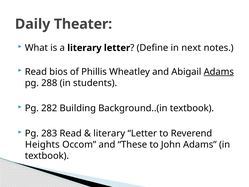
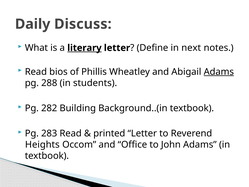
Theater: Theater -> Discuss
literary at (84, 48) underline: none -> present
literary at (109, 133): literary -> printed
These: These -> Office
